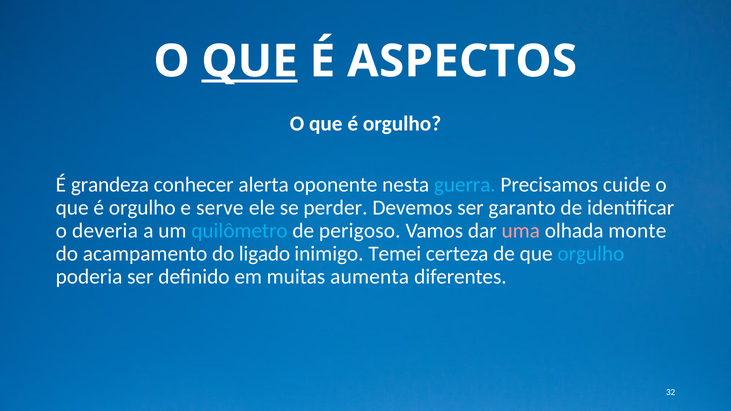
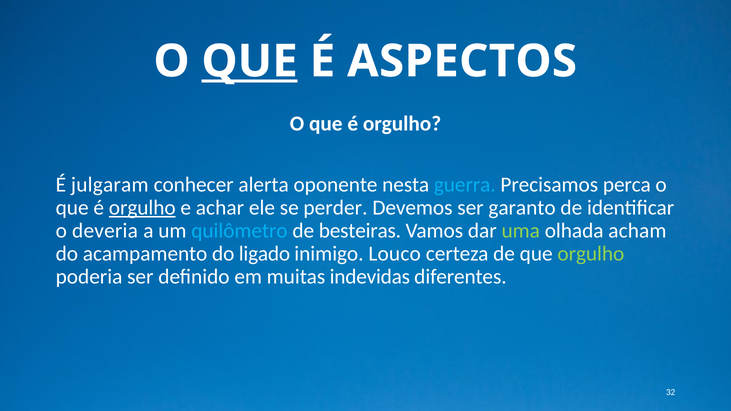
grandeza: grandeza -> julgaram
cuide: cuide -> perca
orgulho at (142, 208) underline: none -> present
serve: serve -> achar
perigoso: perigoso -> besteiras
uma colour: pink -> light green
monte: monte -> acham
Temei: Temei -> Louco
orgulho at (591, 254) colour: light blue -> light green
aumenta: aumenta -> indevidas
